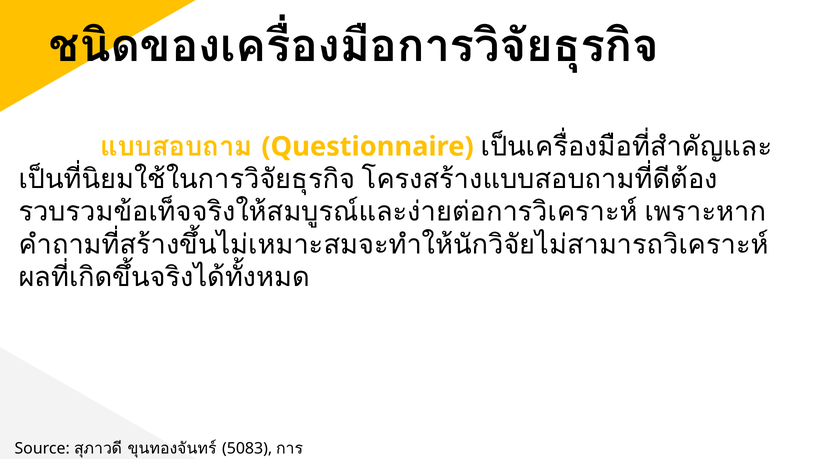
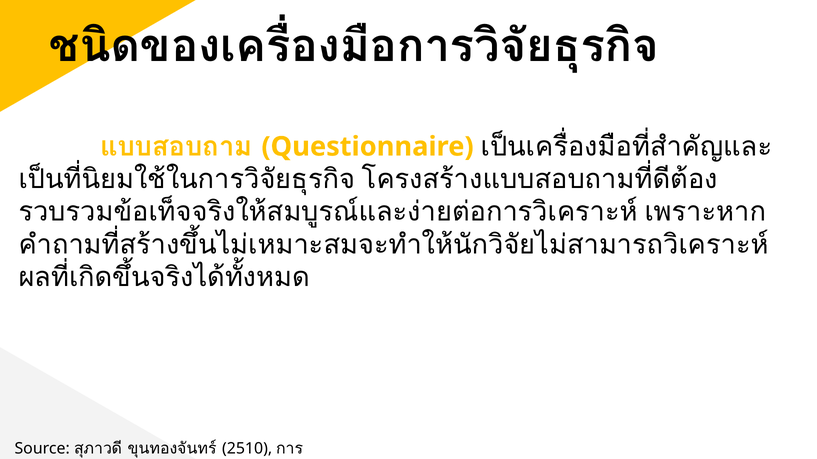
5083: 5083 -> 2510
